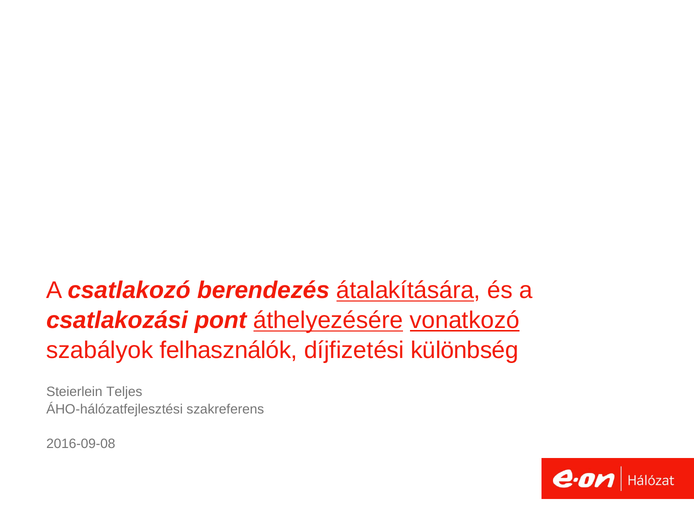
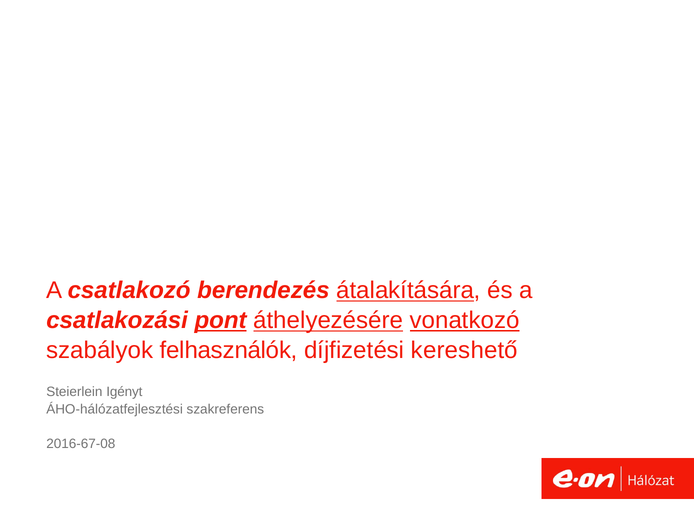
pont underline: none -> present
különbség: különbség -> kereshető
Teljes: Teljes -> Igényt
2016-09-08: 2016-09-08 -> 2016-67-08
